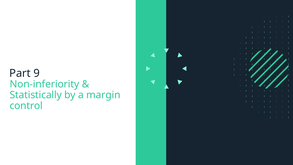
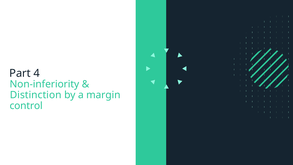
9: 9 -> 4
Statistically: Statistically -> Distinction
